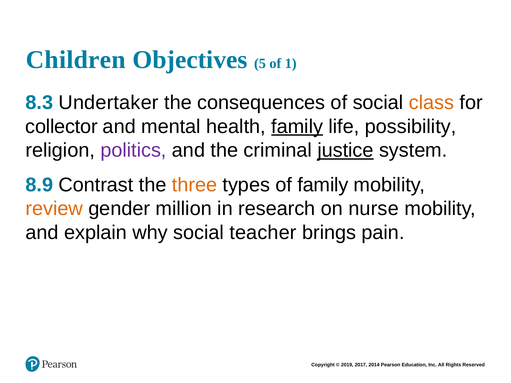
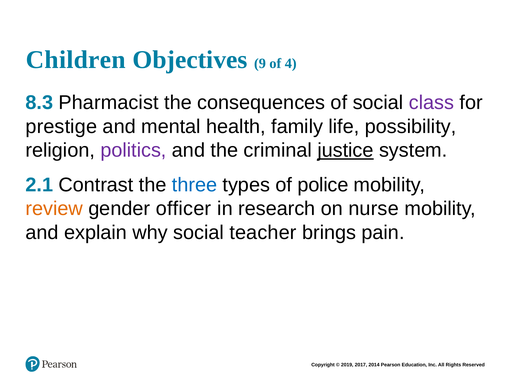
5: 5 -> 9
1: 1 -> 4
Undertaker: Undertaker -> Pharmacist
class colour: orange -> purple
collector: collector -> prestige
family at (297, 127) underline: present -> none
8.9: 8.9 -> 2.1
three colour: orange -> blue
of family: family -> police
million: million -> officer
